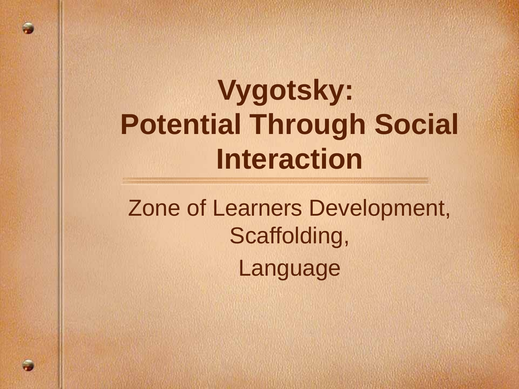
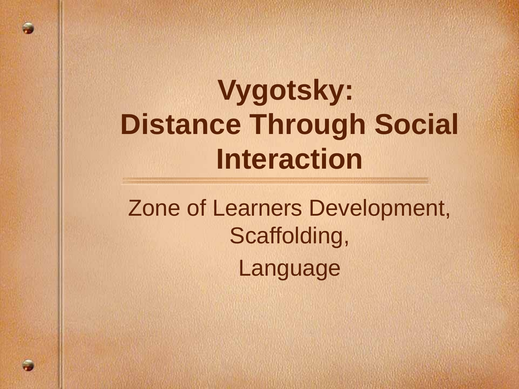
Potential: Potential -> Distance
